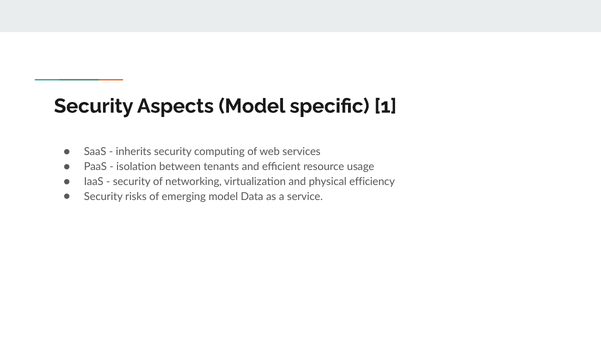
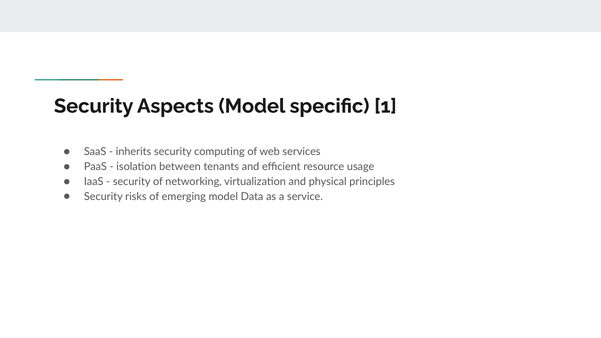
efficiency: efficiency -> principles
